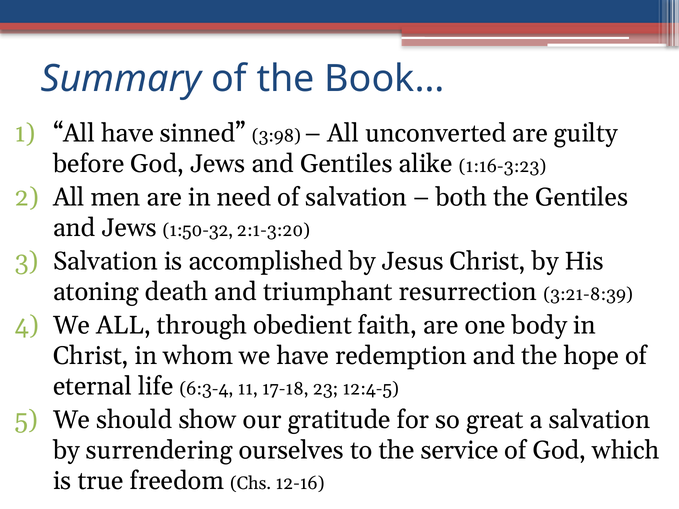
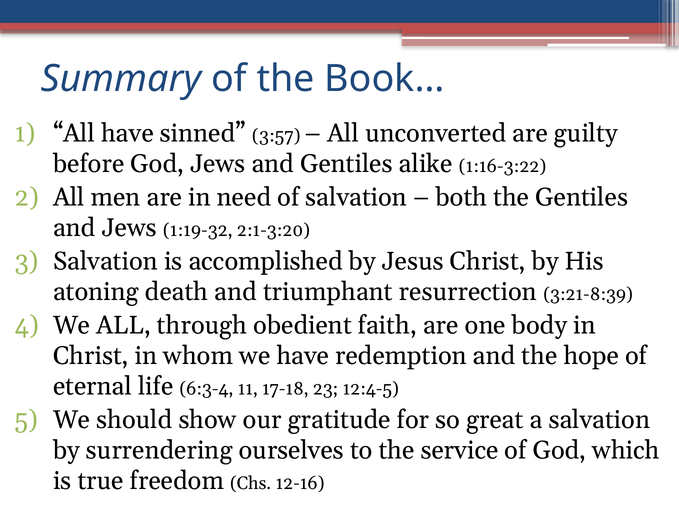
3:98: 3:98 -> 3:57
1:16-3:23: 1:16-3:23 -> 1:16-3:22
1:50-32: 1:50-32 -> 1:19-32
